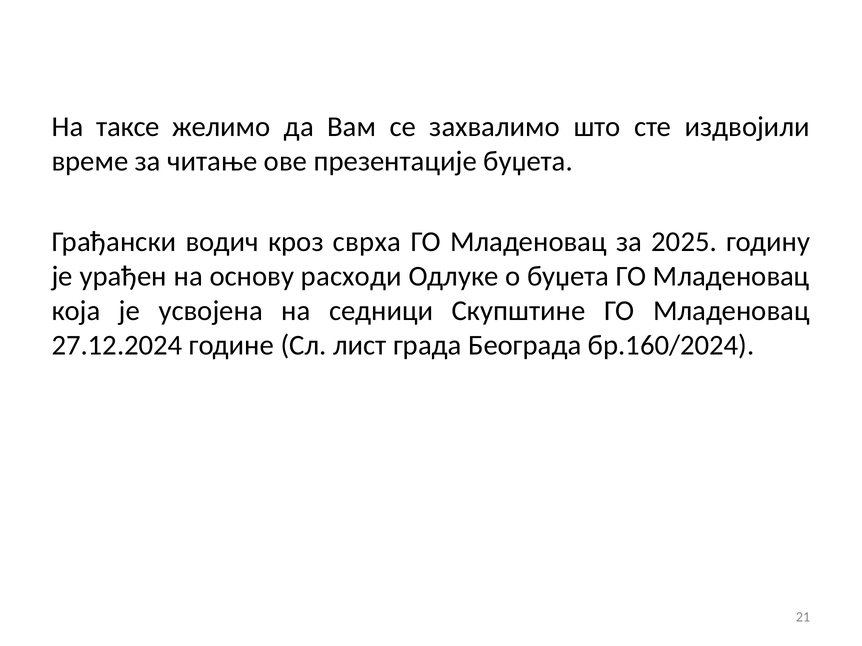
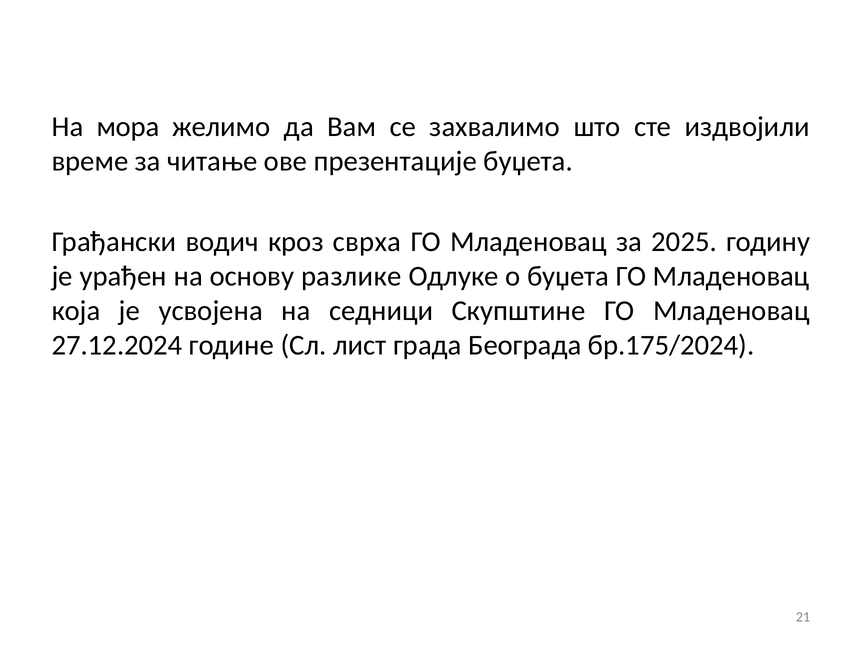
таксе: таксе -> мора
расходи: расходи -> разлике
бр.160/2024: бр.160/2024 -> бр.175/2024
